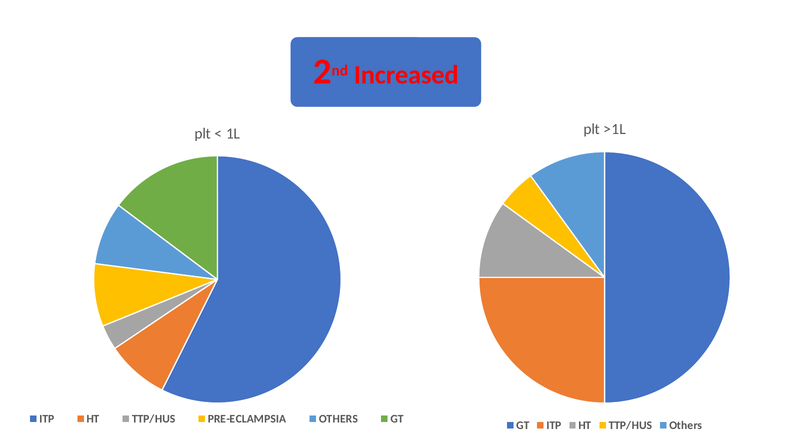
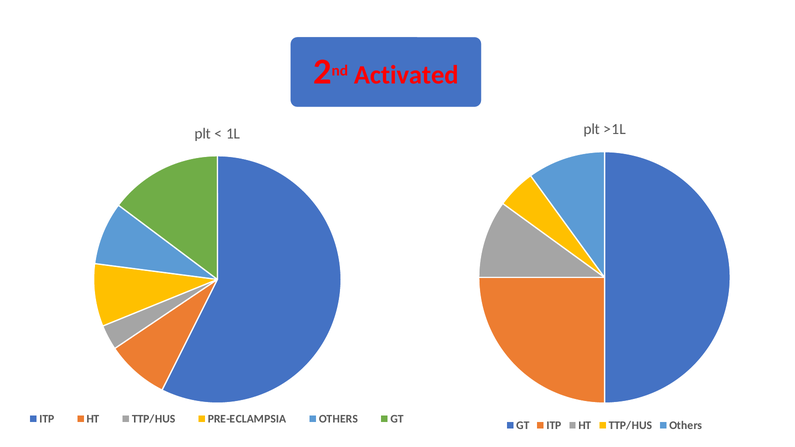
Increased: Increased -> Activated
